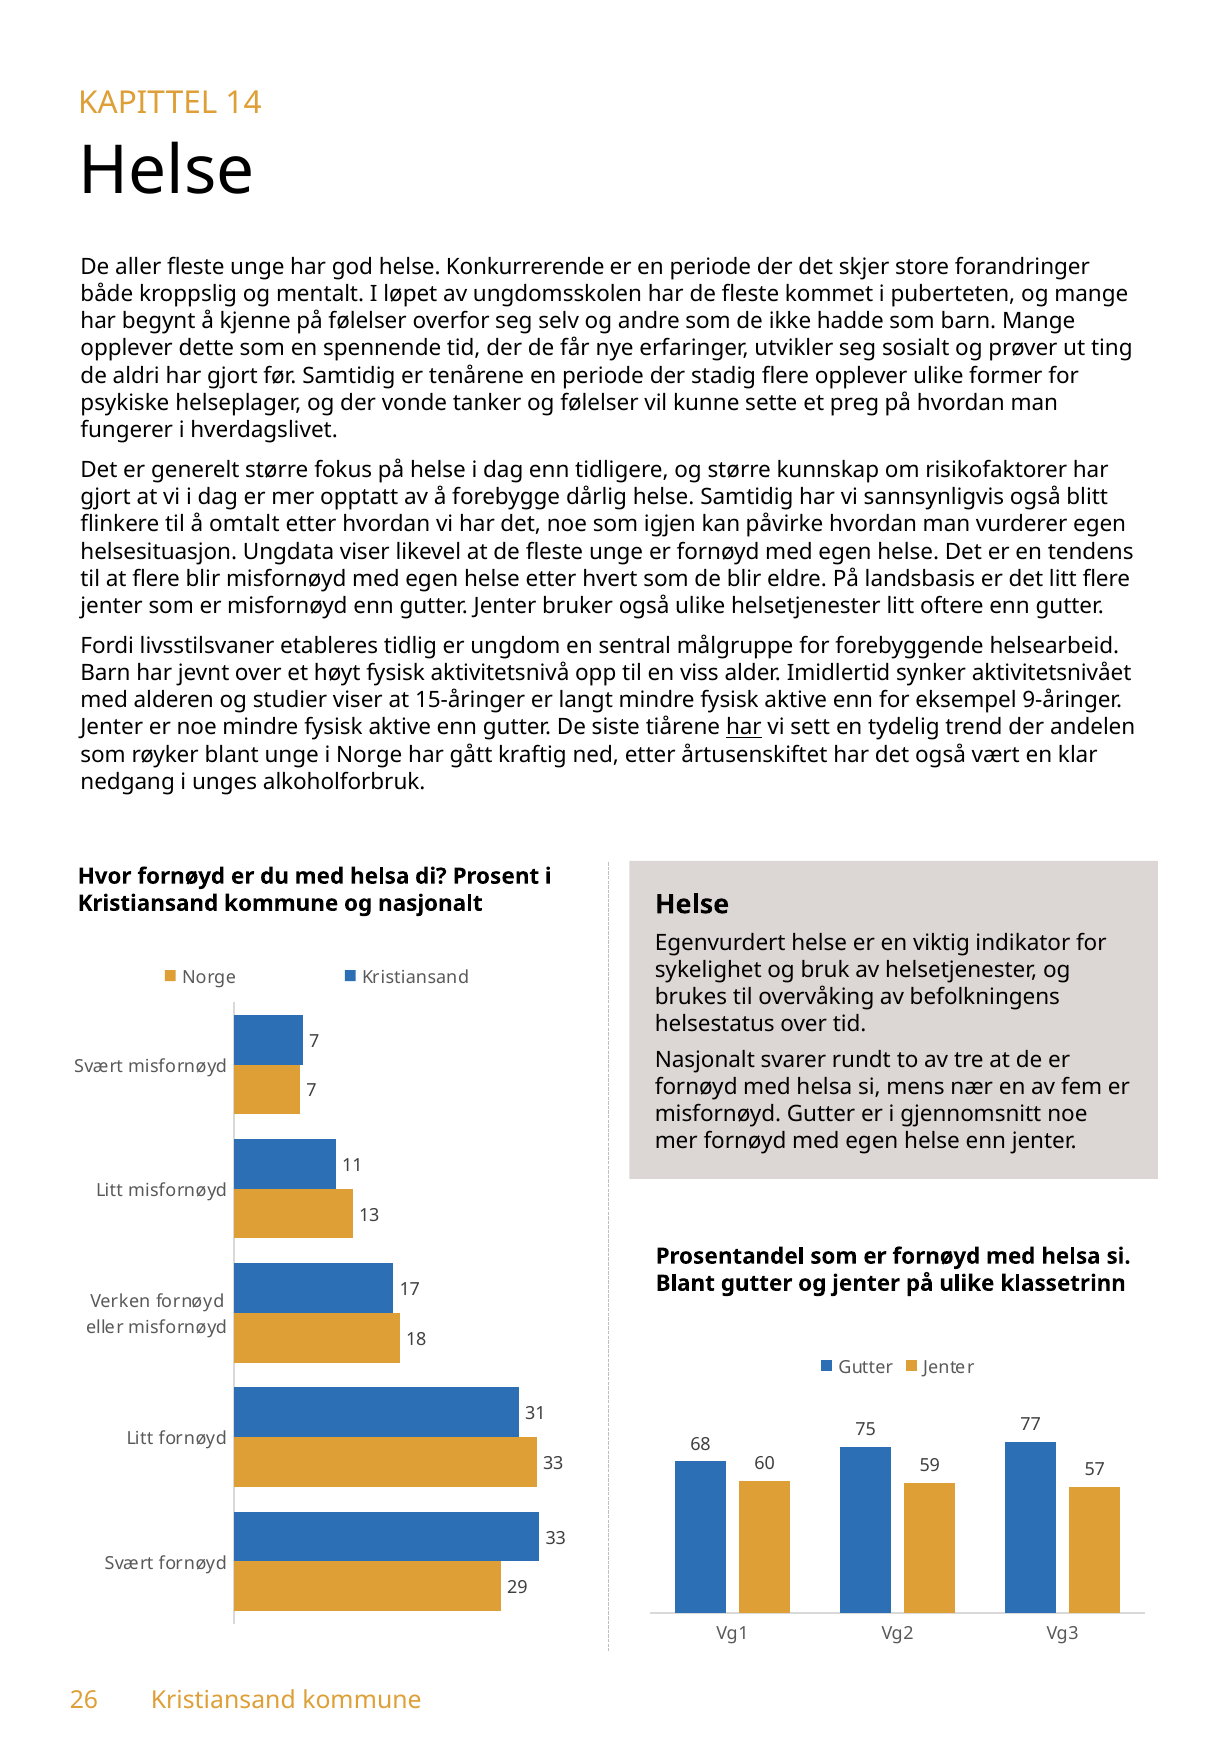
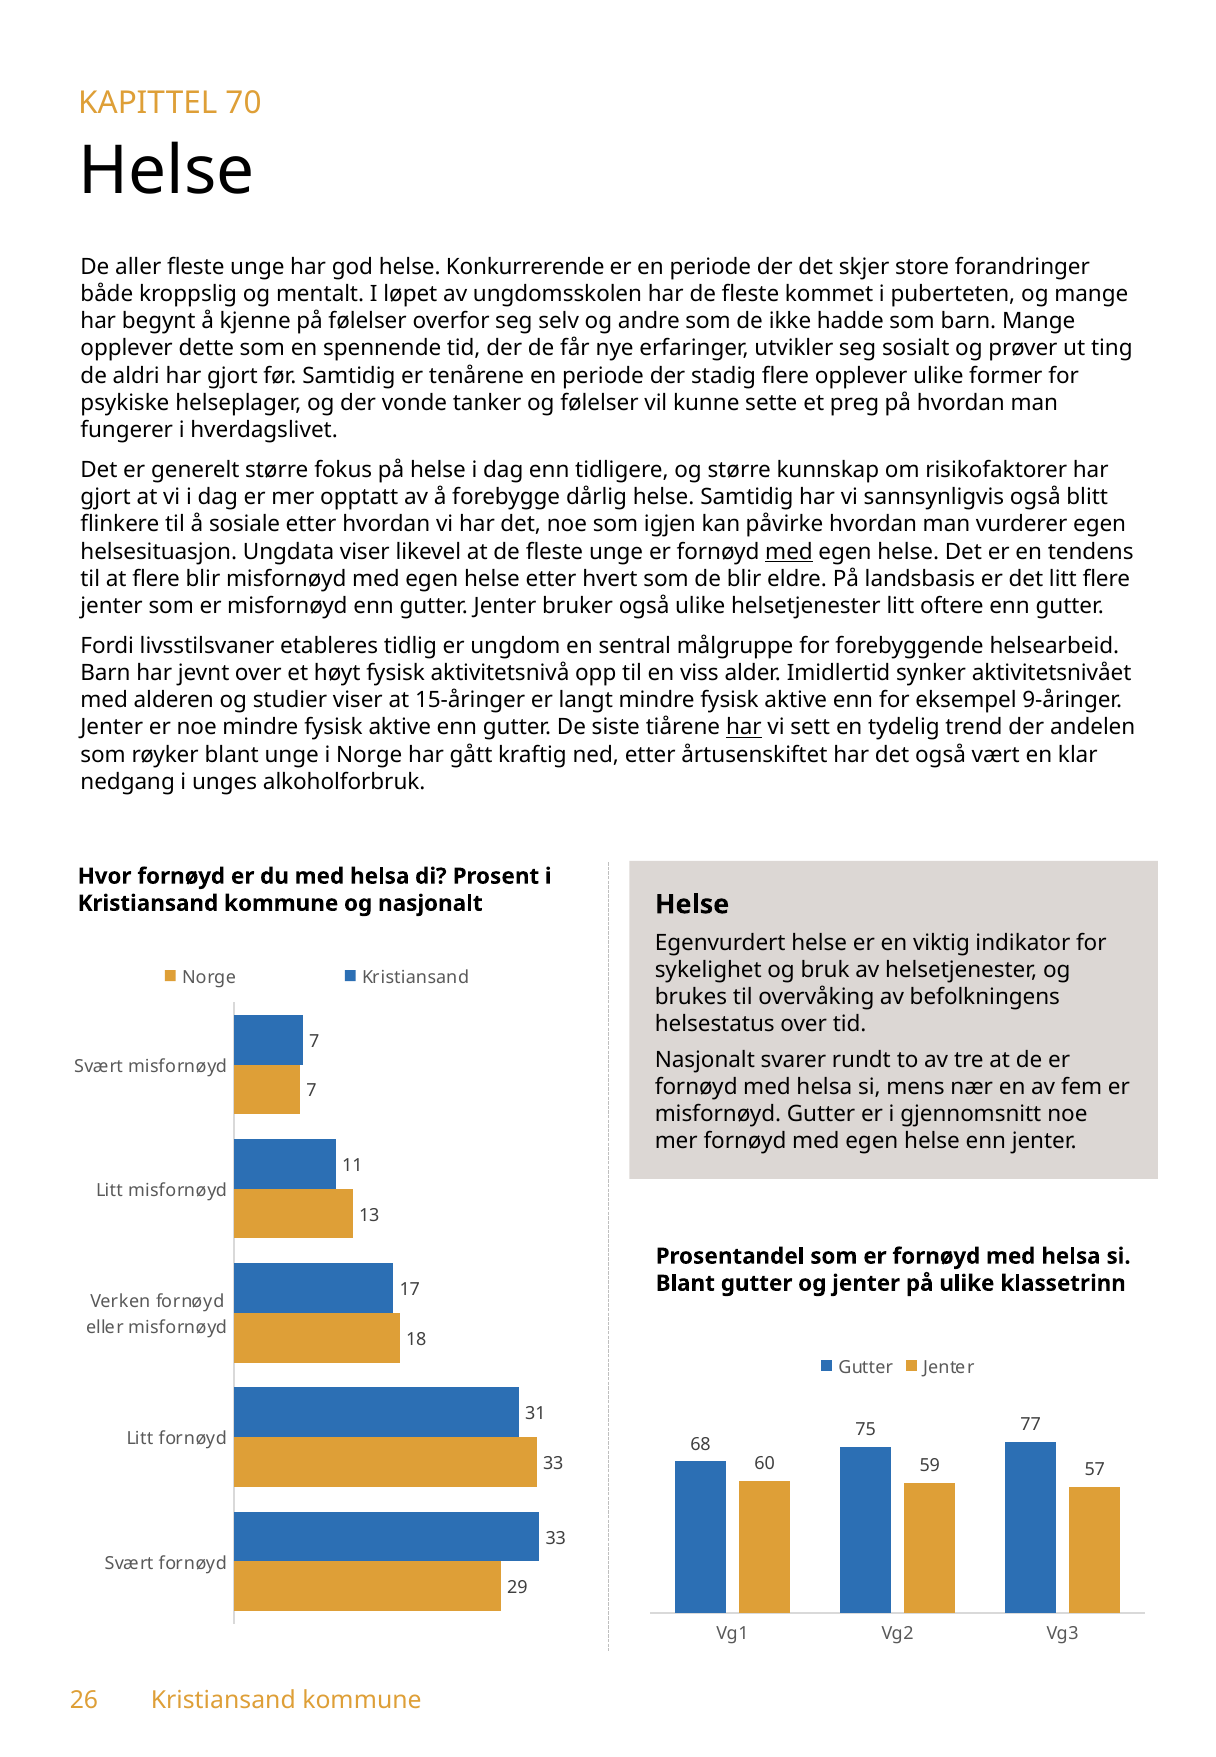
14: 14 -> 70
omtalt: omtalt -> sosiale
med at (789, 551) underline: none -> present
